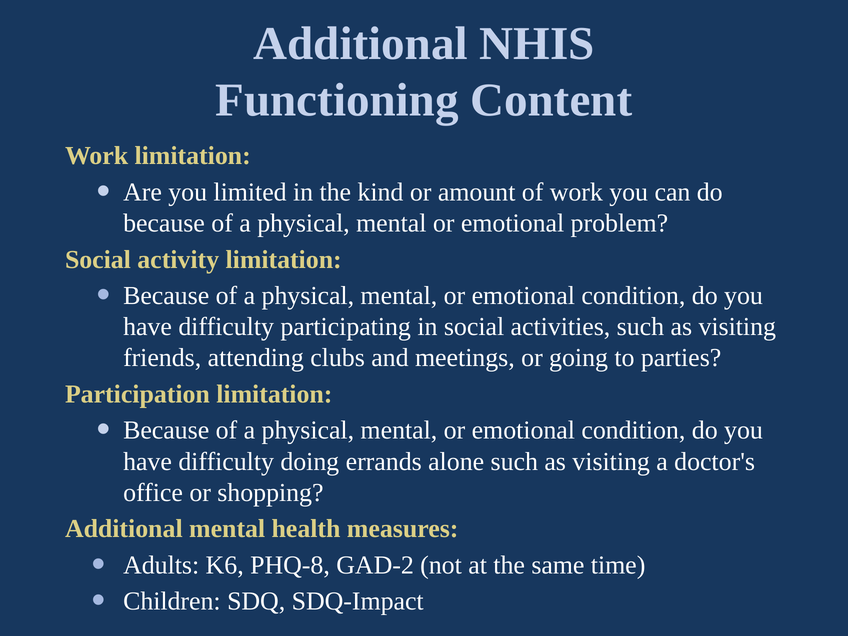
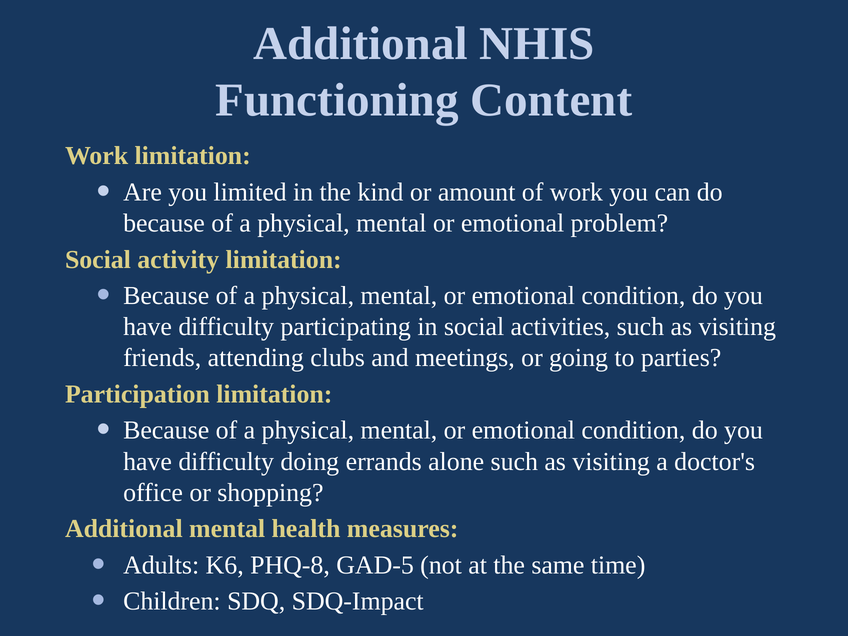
GAD-2: GAD-2 -> GAD-5
